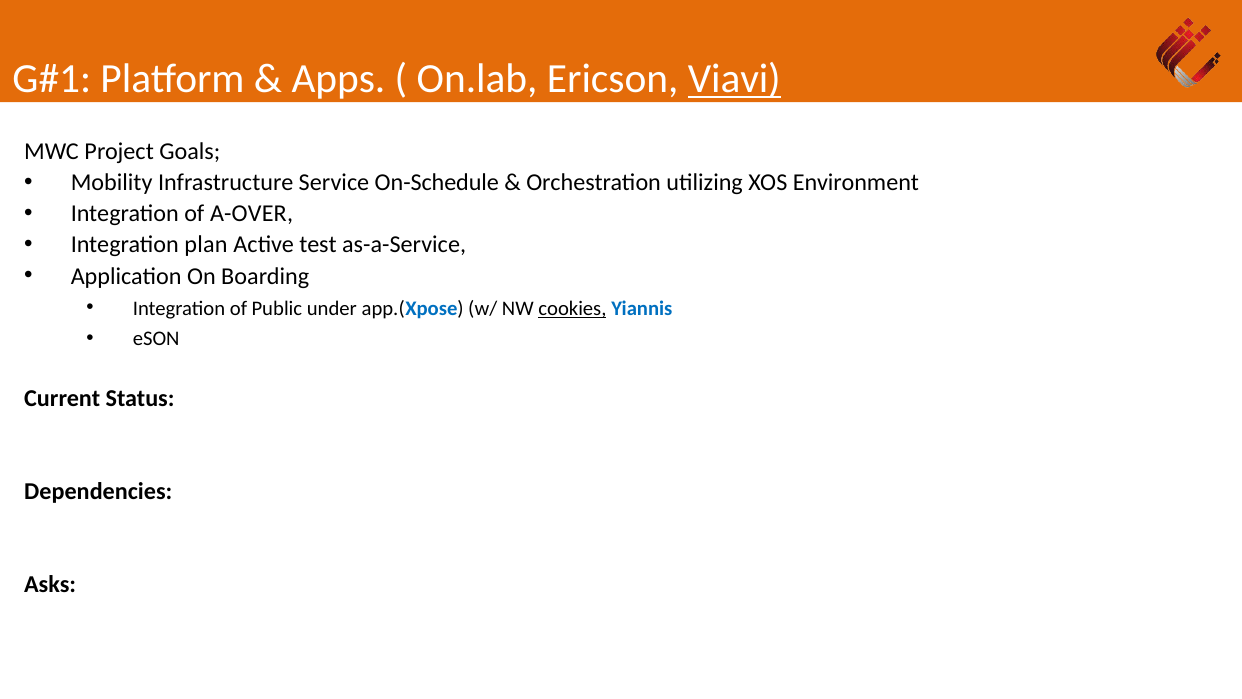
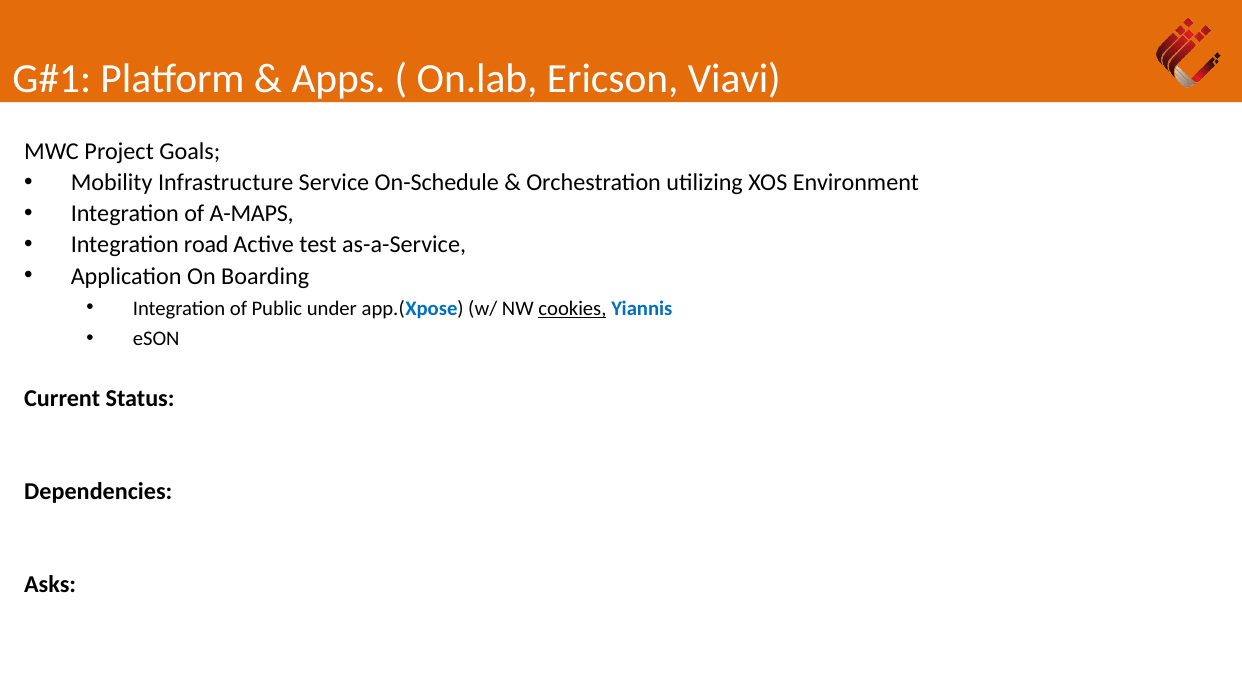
Viavi underline: present -> none
A-OVER: A-OVER -> A-MAPS
plan: plan -> road
